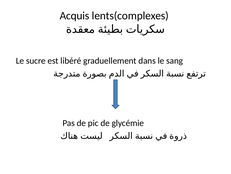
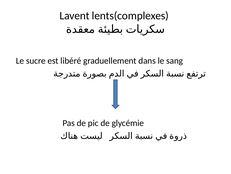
Acquis: Acquis -> Lavent
